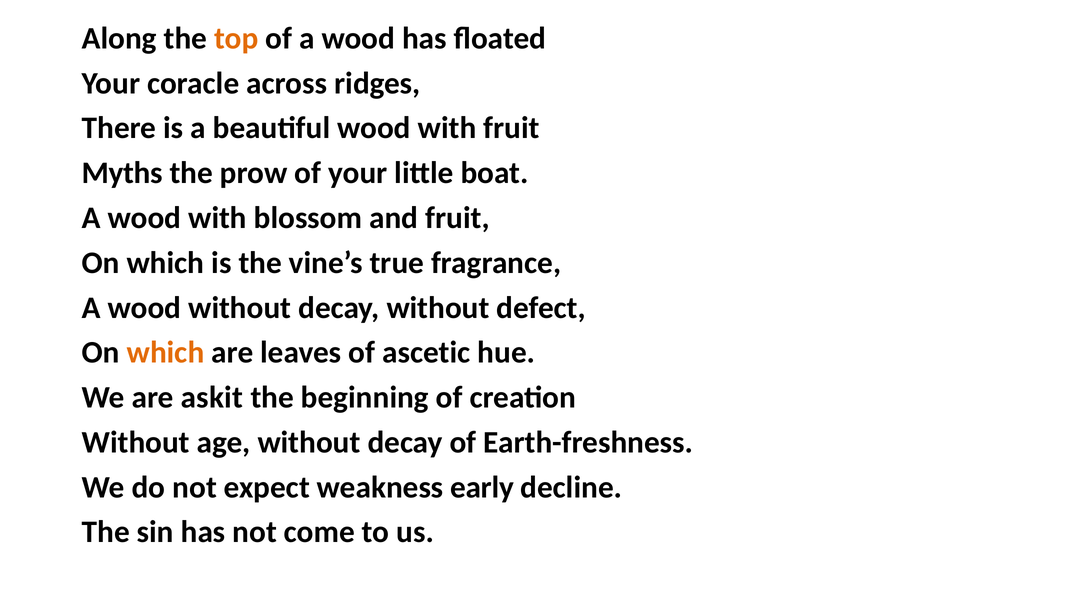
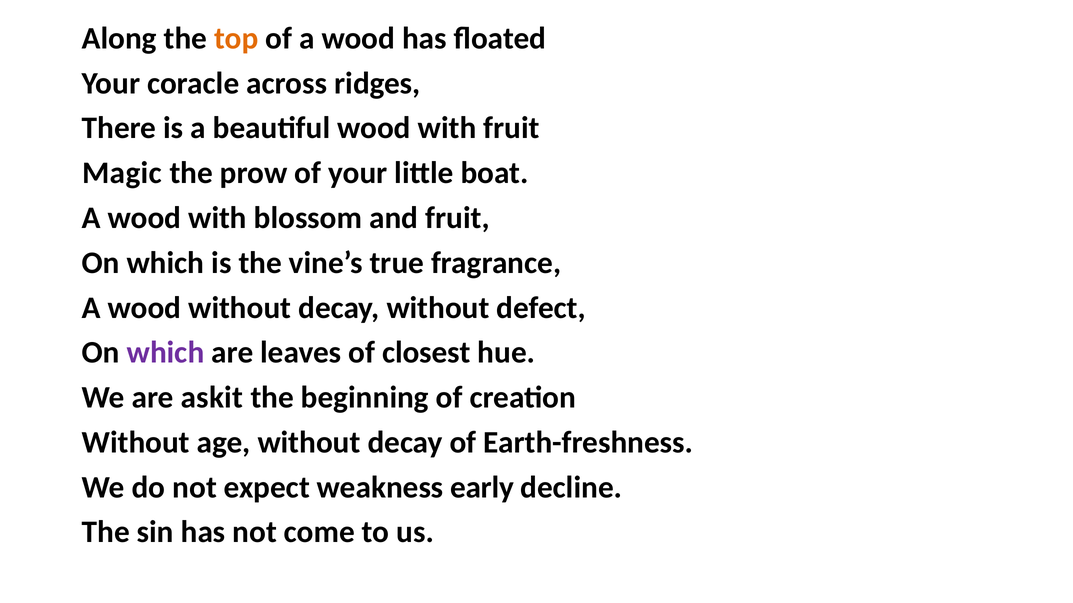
Myths: Myths -> Magic
which at (166, 353) colour: orange -> purple
ascetic: ascetic -> closest
